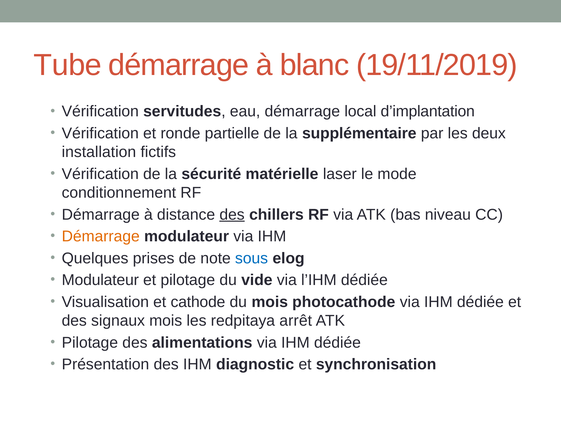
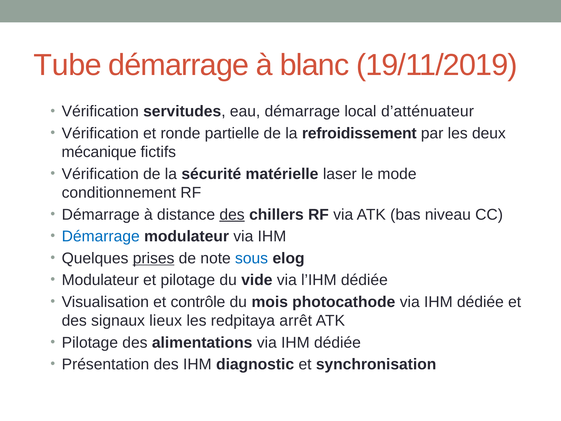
d’implantation: d’implantation -> d’atténuateur
supplémentaire: supplémentaire -> refroidissement
installation: installation -> mécanique
Démarrage at (101, 236) colour: orange -> blue
prises underline: none -> present
cathode: cathode -> contrôle
signaux mois: mois -> lieux
